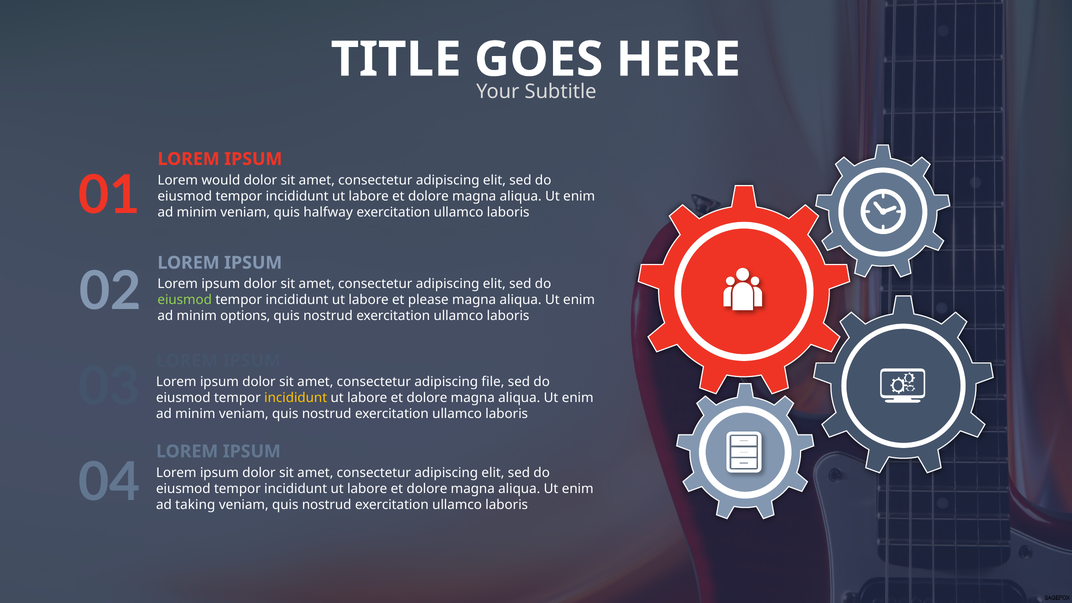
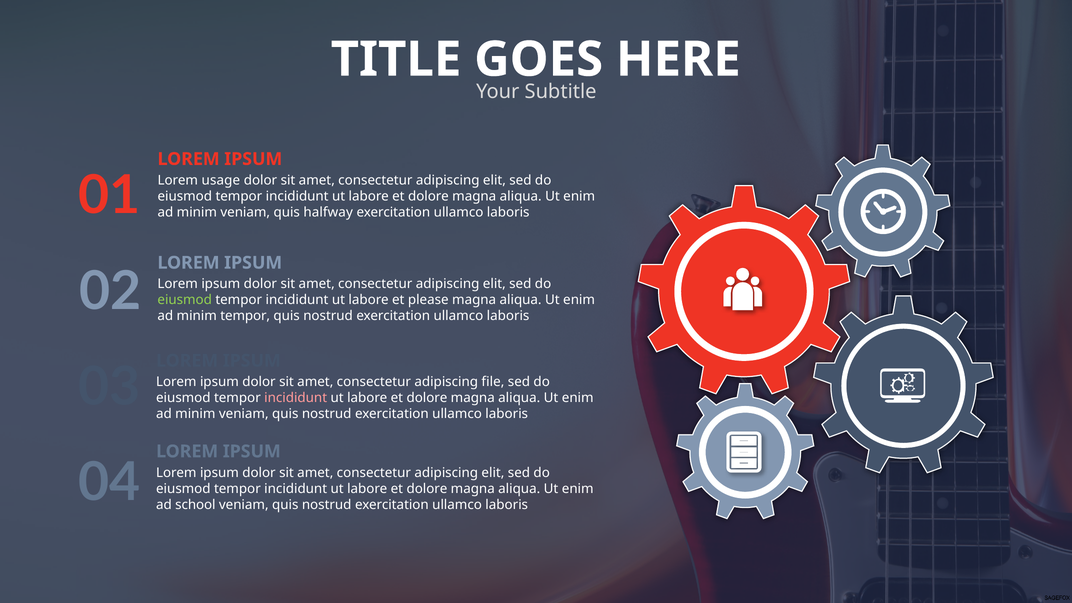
would: would -> usage
minim options: options -> tempor
incididunt at (296, 398) colour: yellow -> pink
taking: taking -> school
